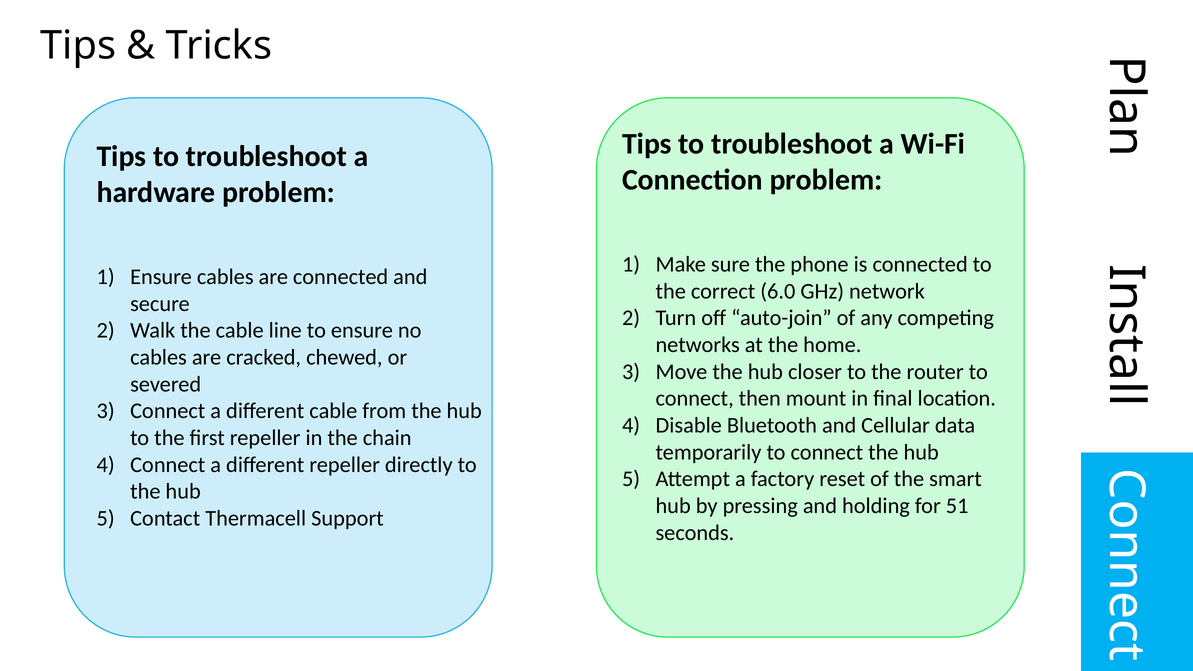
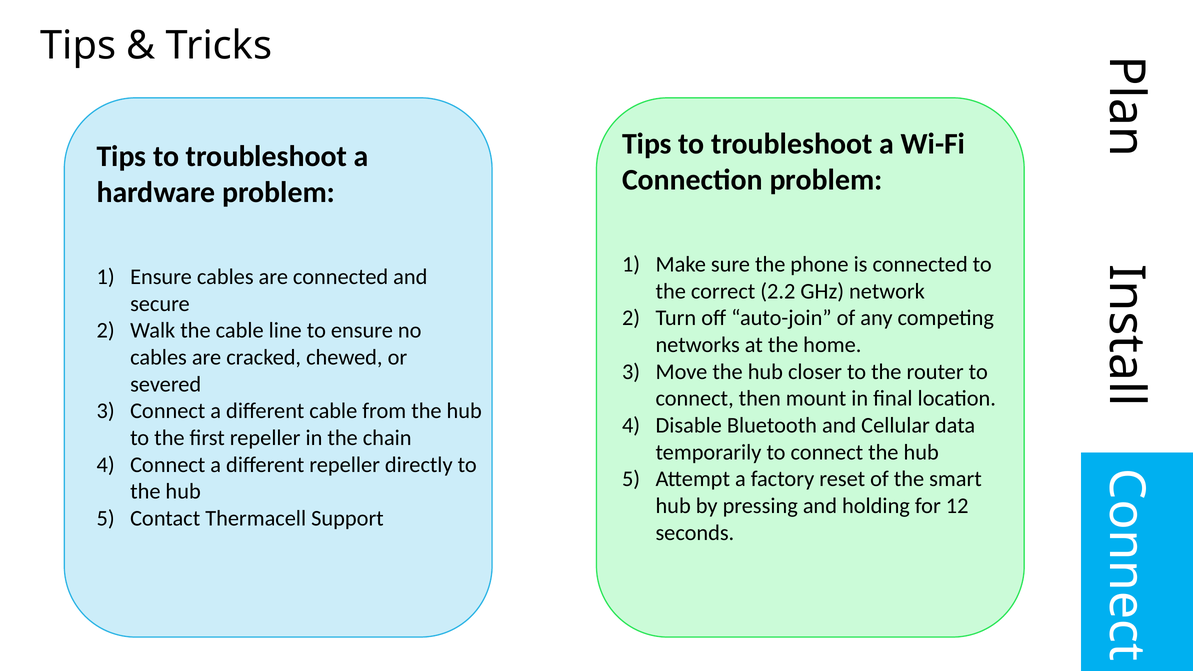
6.0: 6.0 -> 2.2
51: 51 -> 12
